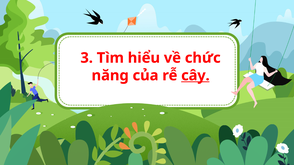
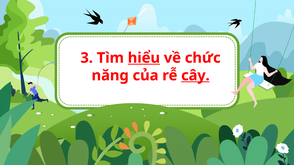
hiểu underline: none -> present
